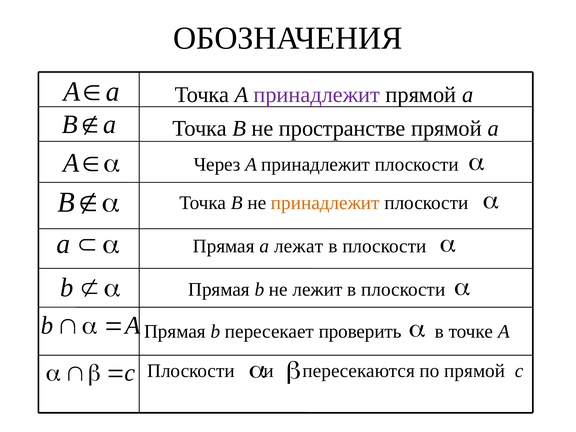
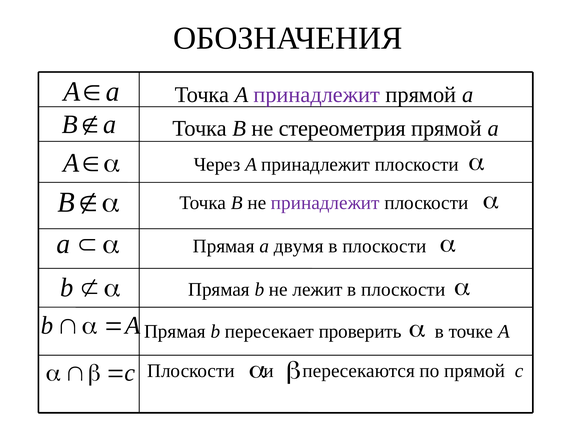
пространстве: пространстве -> стереометрия
принадлежит at (325, 203) colour: orange -> purple
лежат: лежат -> двумя
